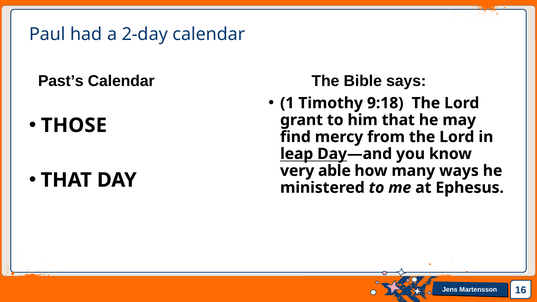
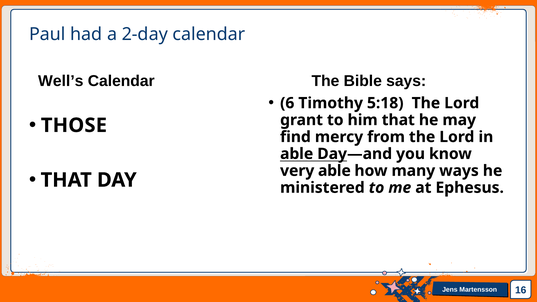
Past’s: Past’s -> Well’s
1: 1 -> 6
9:18: 9:18 -> 5:18
leap at (297, 154): leap -> able
